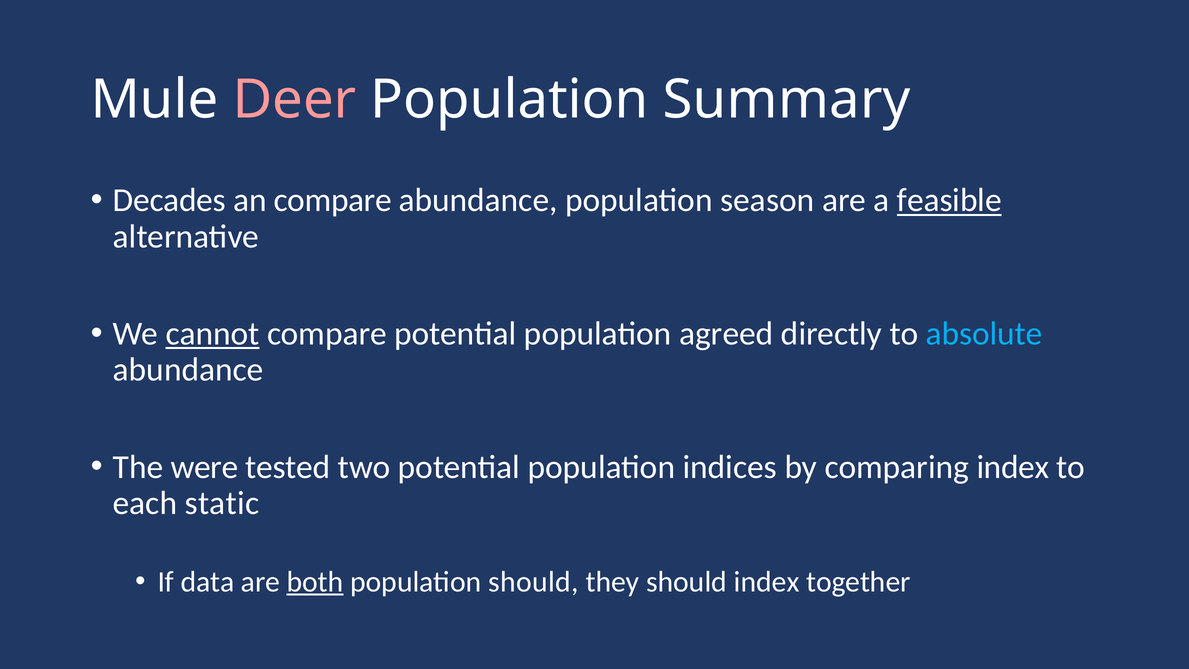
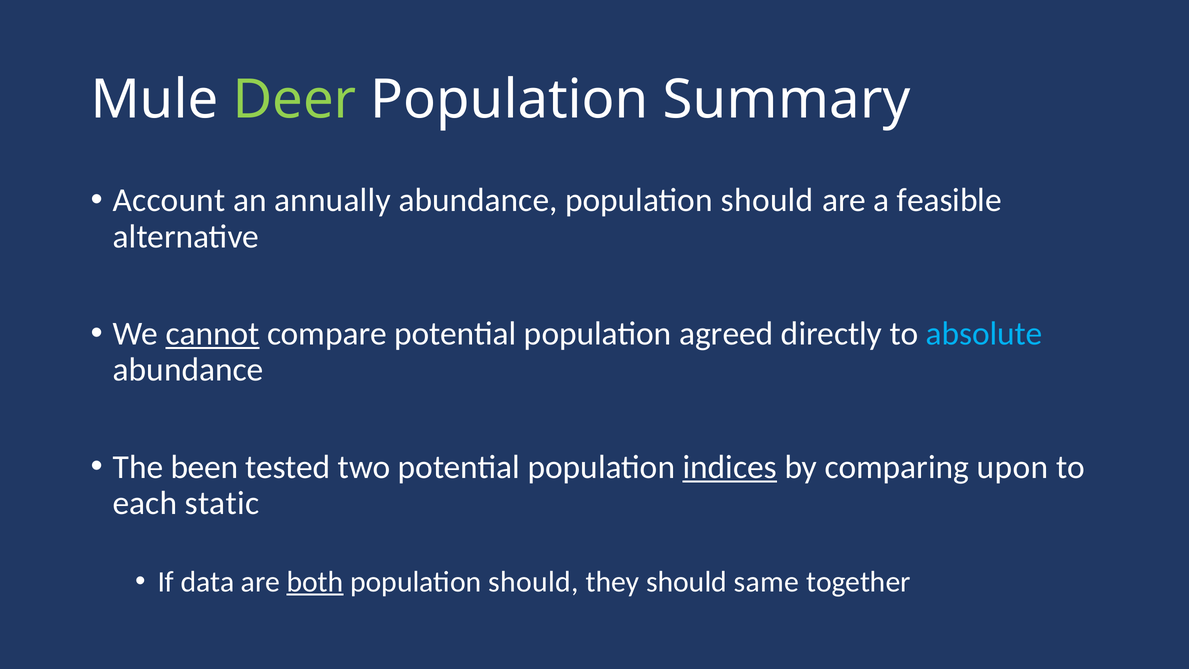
Deer colour: pink -> light green
Decades: Decades -> Account
an compare: compare -> annually
abundance population season: season -> should
feasible underline: present -> none
were: were -> been
indices underline: none -> present
comparing index: index -> upon
should index: index -> same
